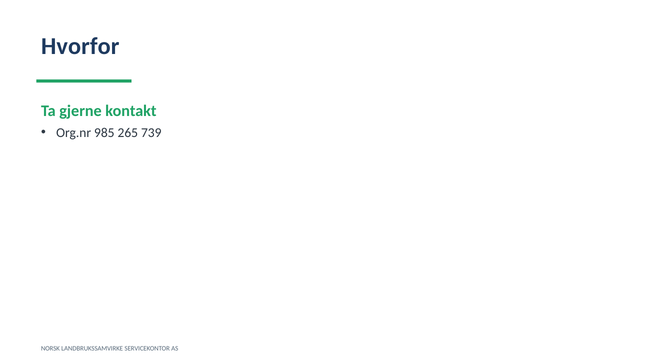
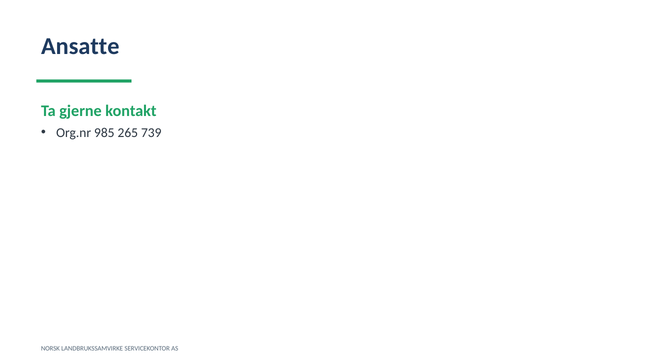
Hvorfor: Hvorfor -> Ansatte
